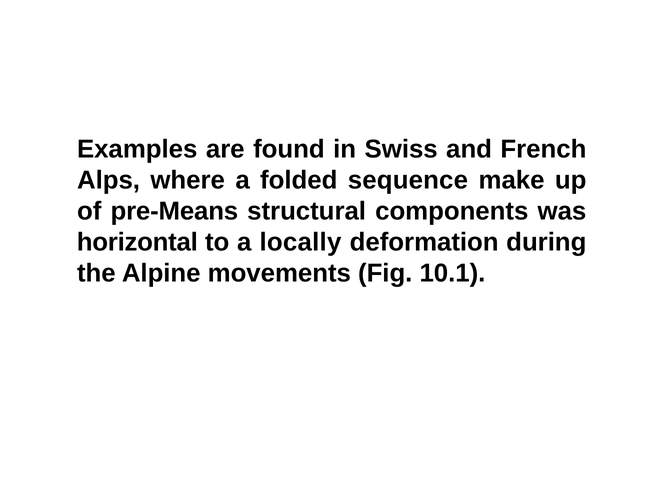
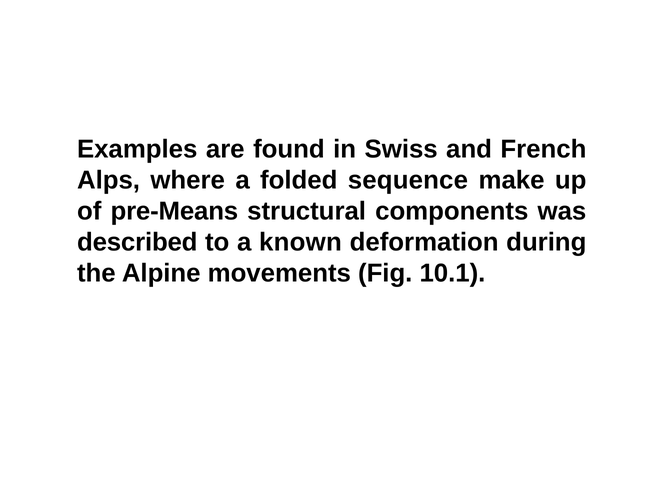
horizontal: horizontal -> described
locally: locally -> known
